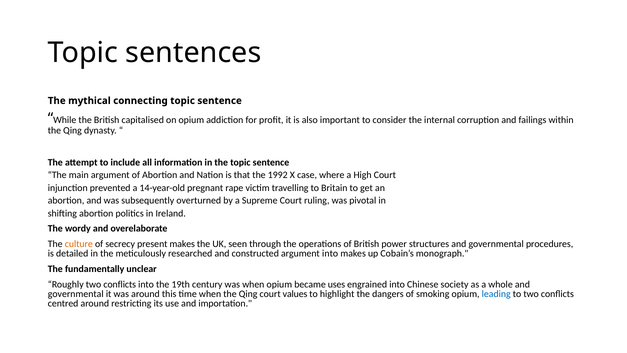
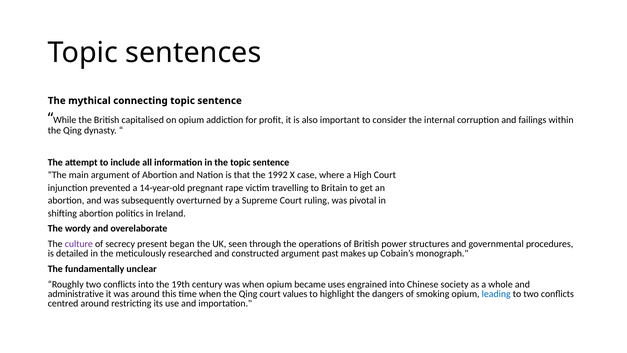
culture colour: orange -> purple
present makes: makes -> began
argument into: into -> past
governmental at (76, 294): governmental -> administrative
